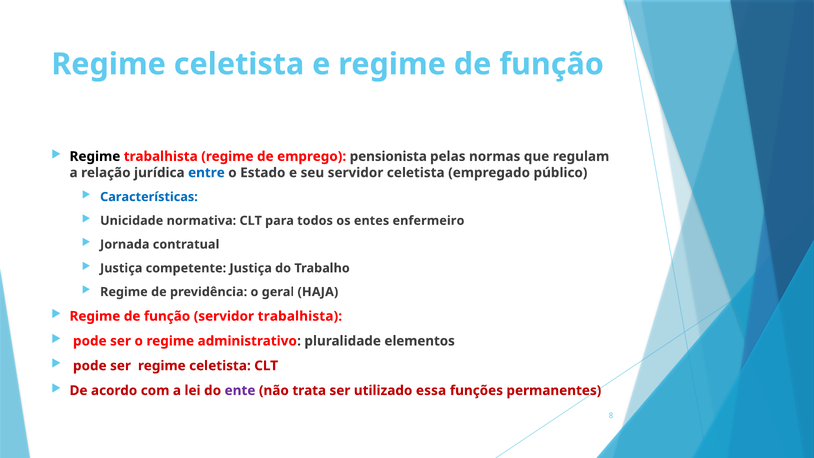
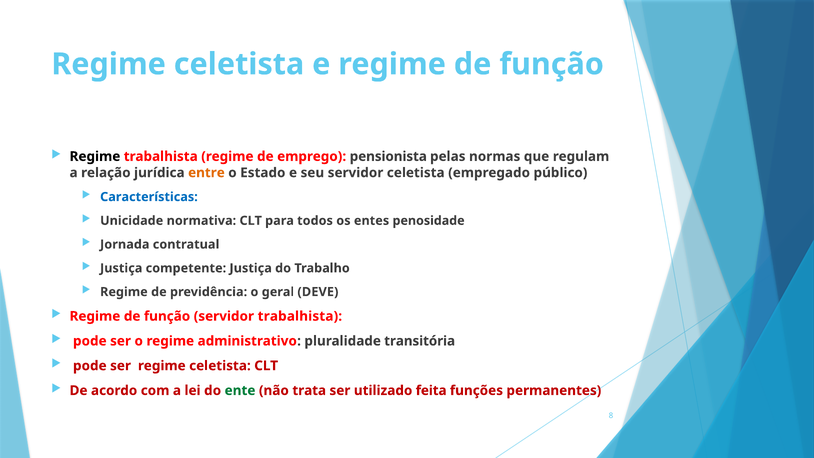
entre colour: blue -> orange
enfermeiro: enfermeiro -> penosidade
HAJA: HAJA -> DEVE
elementos: elementos -> transitória
ente colour: purple -> green
essa: essa -> feita
